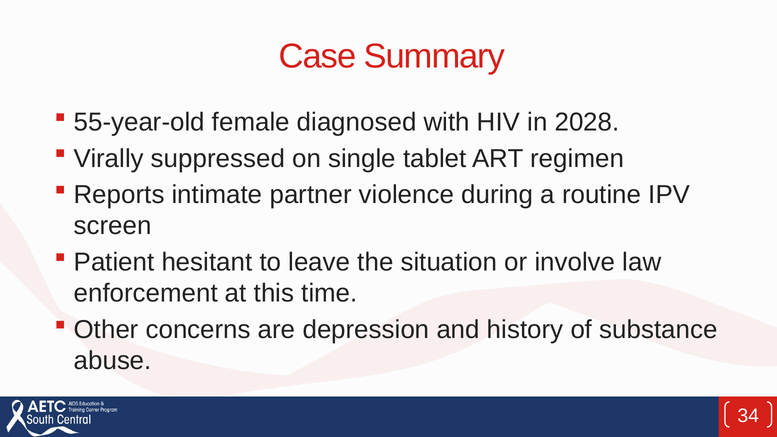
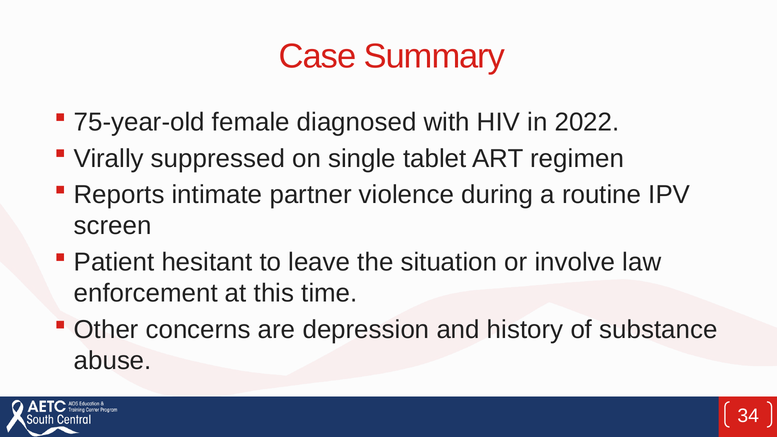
55-year-old: 55-year-old -> 75-year-old
2028: 2028 -> 2022
